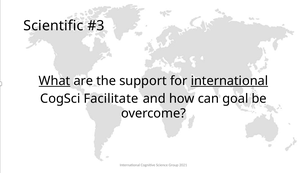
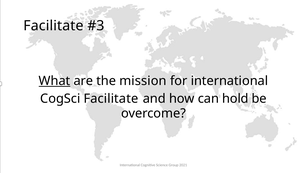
Scientific at (53, 26): Scientific -> Facilitate
support: support -> mission
international at (229, 81) underline: present -> none
goal: goal -> hold
